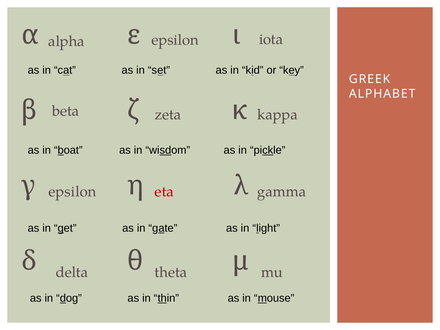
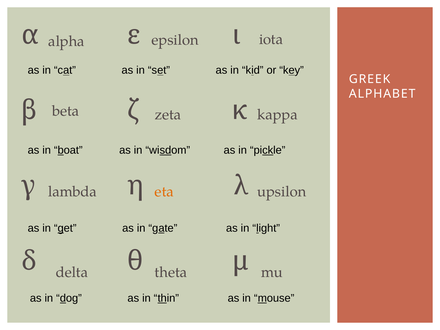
epsilon at (72, 192): epsilon -> lambda
eta colour: red -> orange
gamma: gamma -> upsilon
